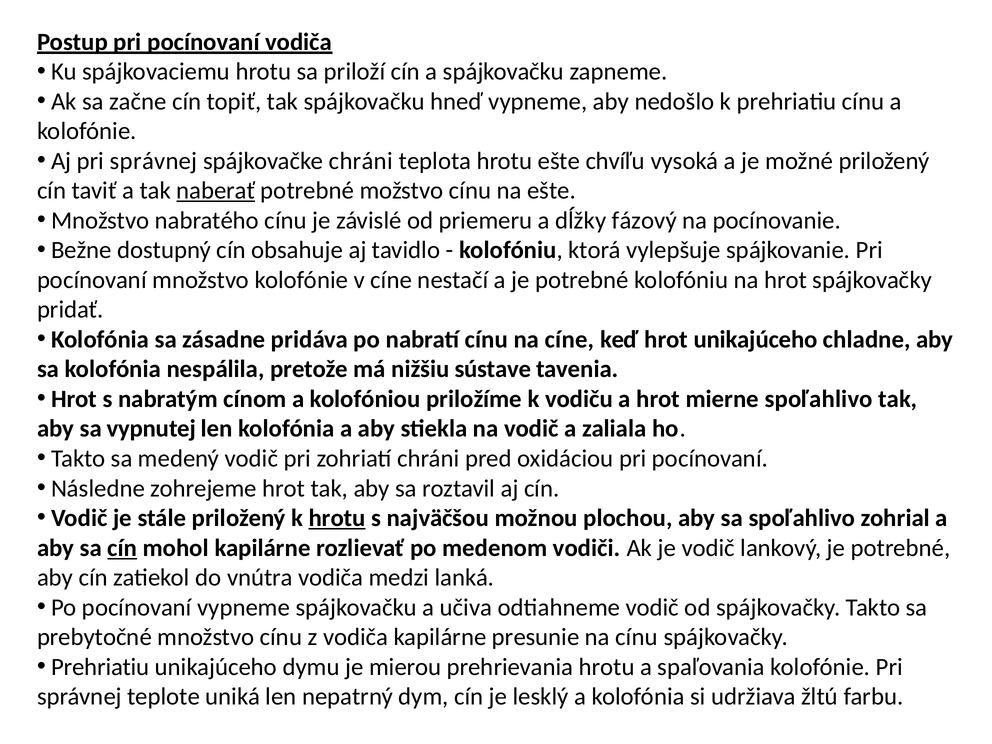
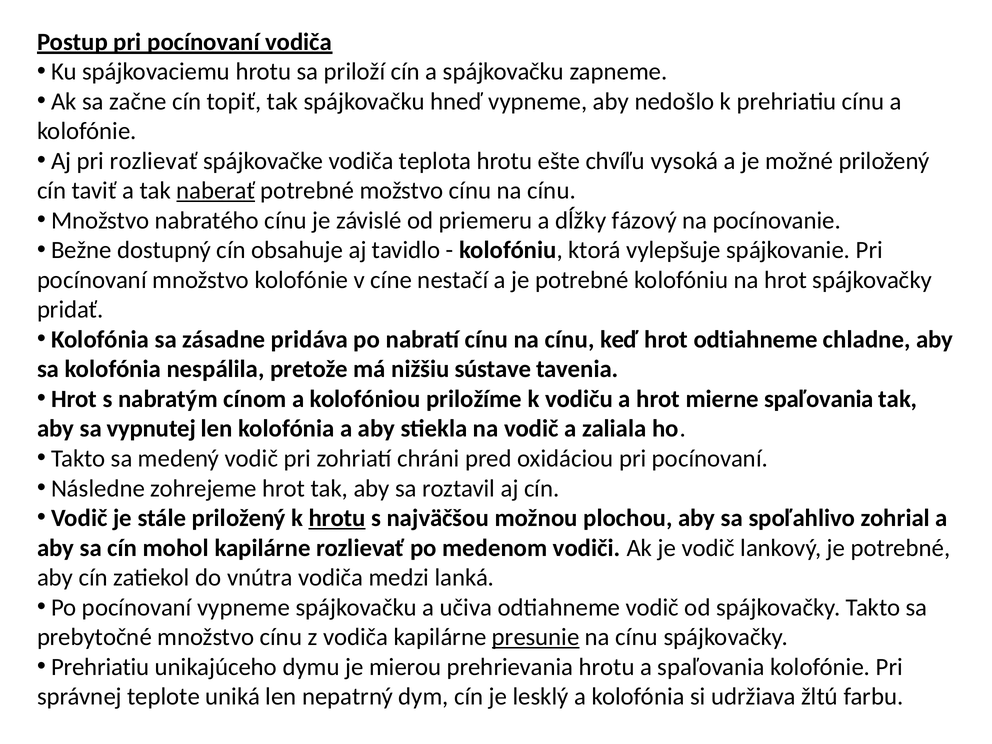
Aj pri správnej: správnej -> rozlievať
spájkovačke chráni: chráni -> vodiča
možstvo cínu na ešte: ešte -> cínu
nabratí cínu na cíne: cíne -> cínu
hrot unikajúceho: unikajúceho -> odtiahneme
mierne spoľahlivo: spoľahlivo -> spaľovania
cín at (122, 548) underline: present -> none
presunie underline: none -> present
